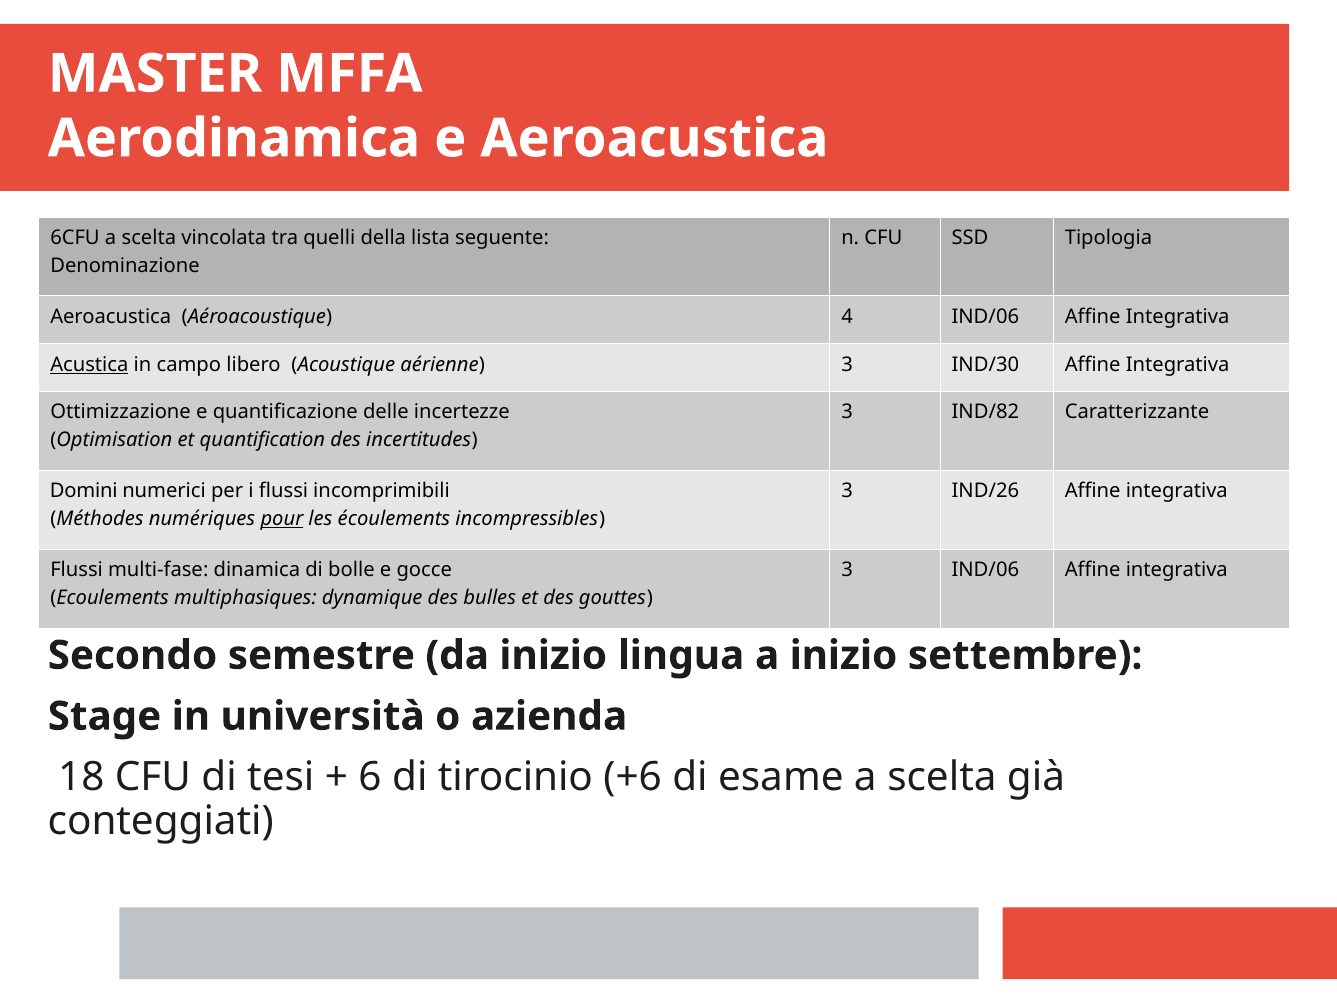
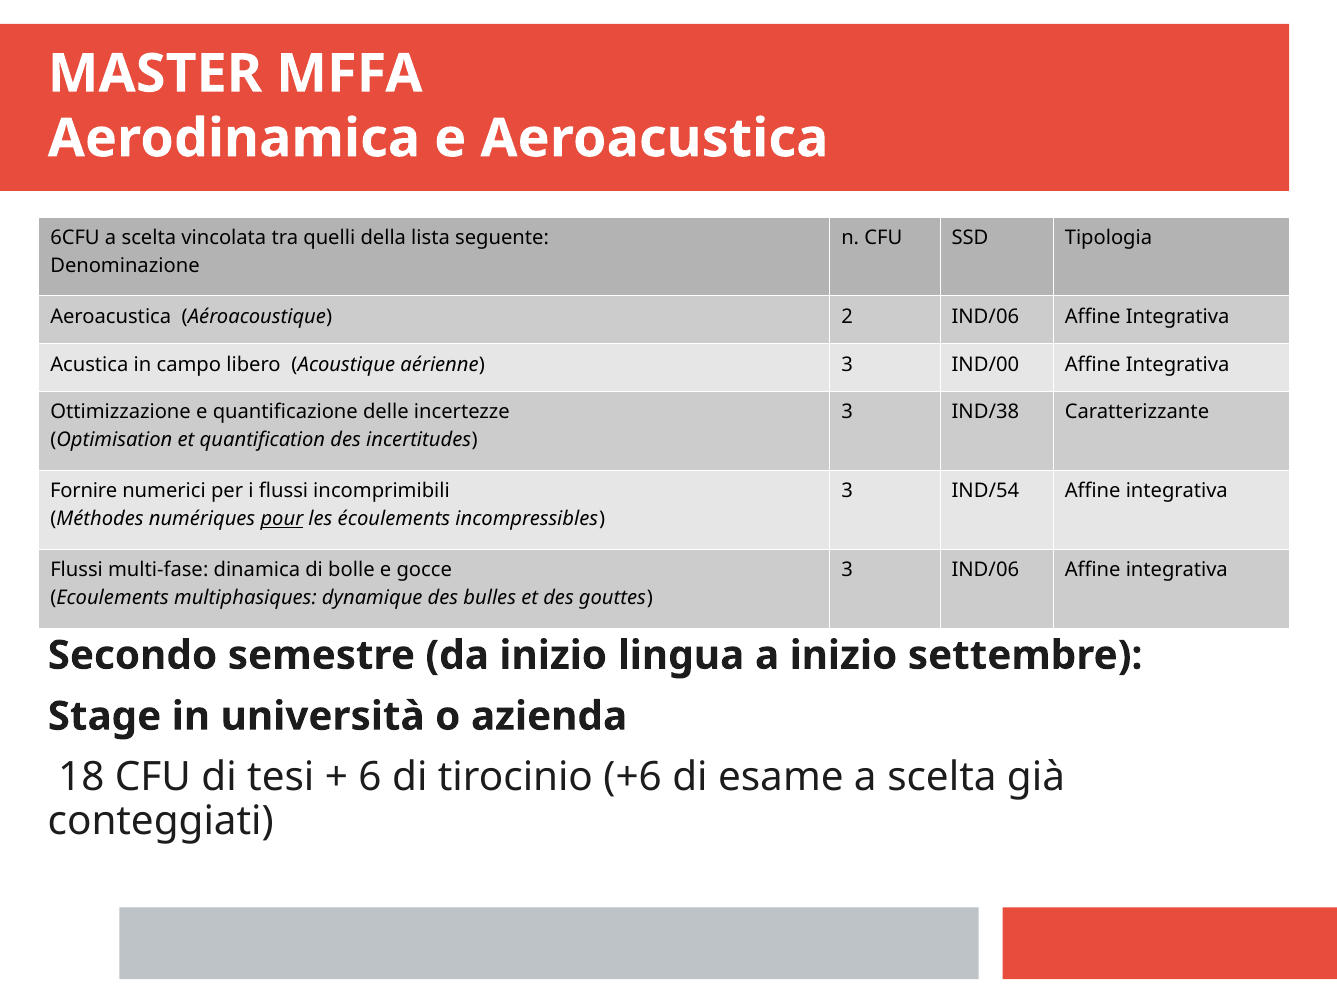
4: 4 -> 2
Acustica underline: present -> none
IND/30: IND/30 -> IND/00
IND/82: IND/82 -> IND/38
Domini: Domini -> Fornire
IND/26: IND/26 -> IND/54
